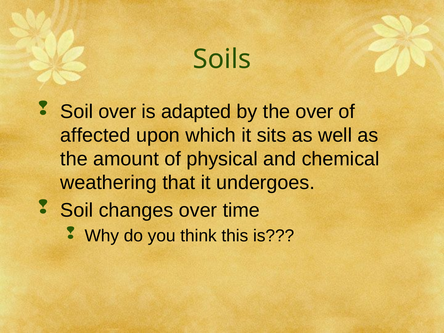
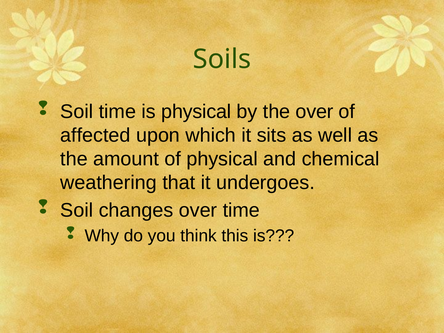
Soil over: over -> time
is adapted: adapted -> physical
